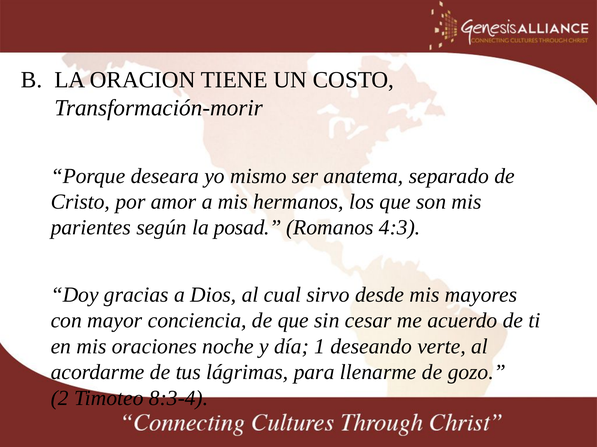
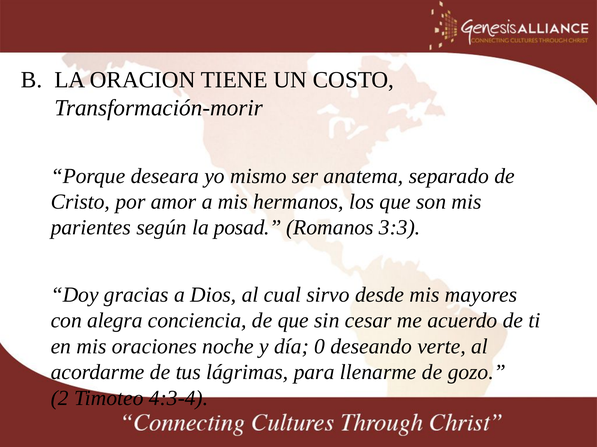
4:3: 4:3 -> 3:3
mayor: mayor -> alegra
1: 1 -> 0
8:3-4: 8:3-4 -> 4:3-4
